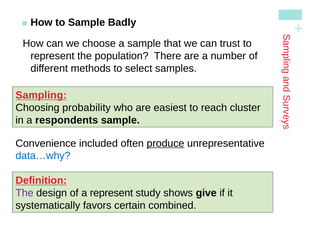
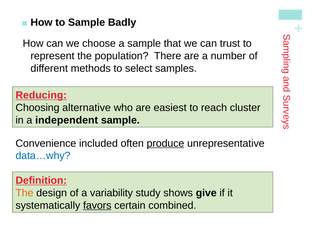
Sampling: Sampling -> Reducing
probability: probability -> alternative
respondents: respondents -> independent
The at (24, 193) colour: purple -> orange
a represent: represent -> variability
favors underline: none -> present
